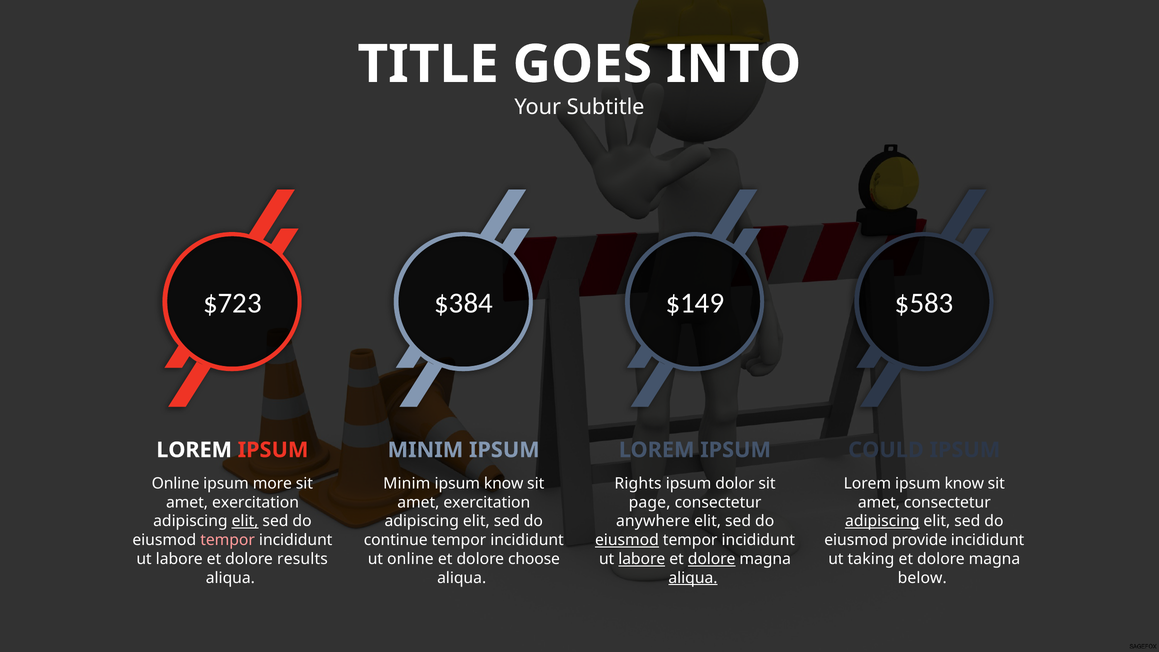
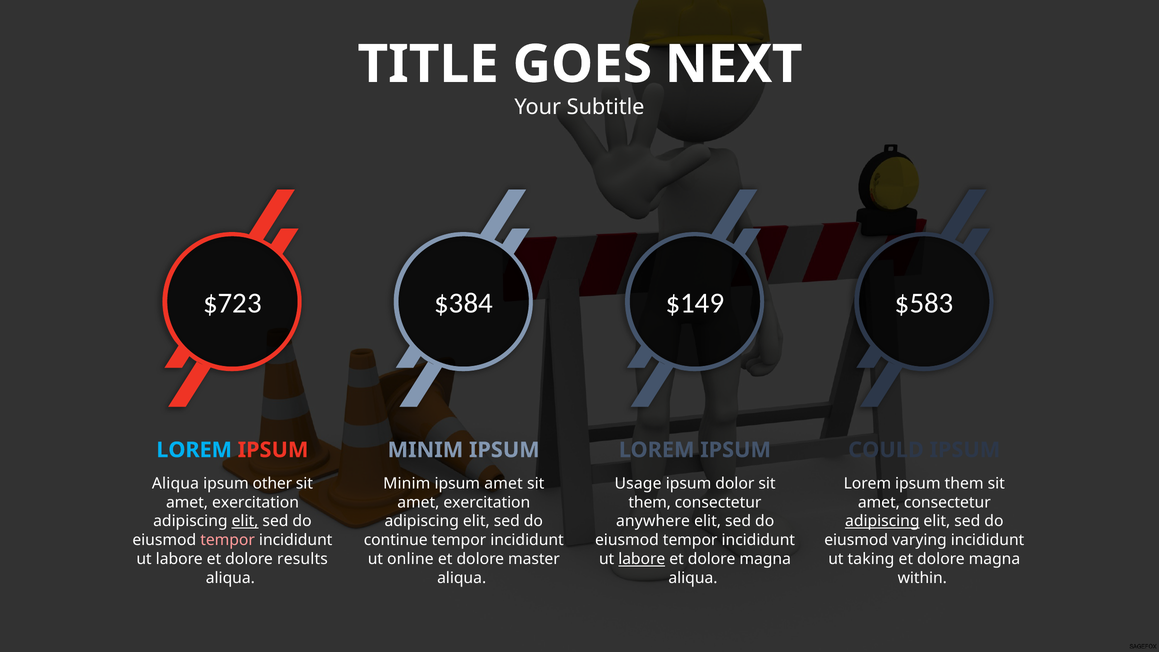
INTO: INTO -> NEXT
LOREM at (194, 450) colour: white -> light blue
Online at (176, 484): Online -> Aliqua
more: more -> other
know at (504, 484): know -> amet
Rights: Rights -> Usage
Lorem ipsum know: know -> them
page at (650, 502): page -> them
eiusmod at (627, 540) underline: present -> none
provide: provide -> varying
choose: choose -> master
dolore at (712, 559) underline: present -> none
aliqua at (693, 578) underline: present -> none
below: below -> within
